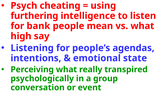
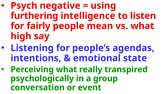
cheating: cheating -> negative
bank: bank -> fairly
